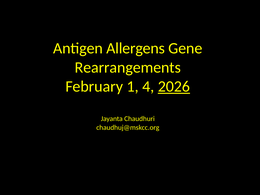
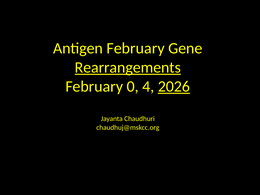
Antigen Allergens: Allergens -> February
Rearrangements underline: none -> present
1: 1 -> 0
